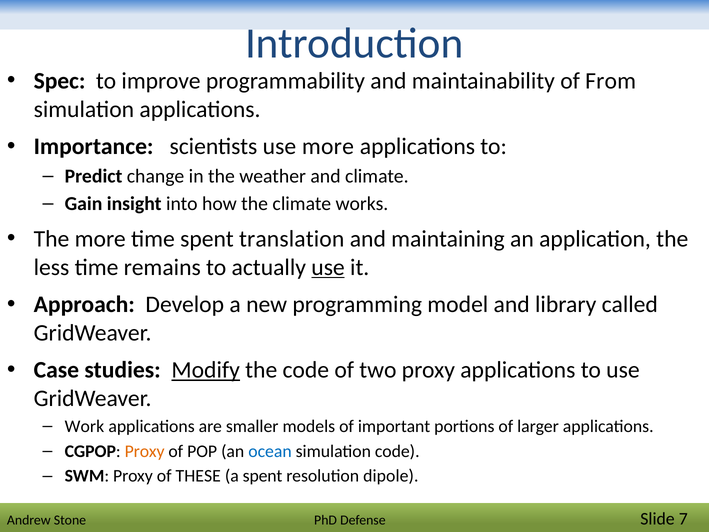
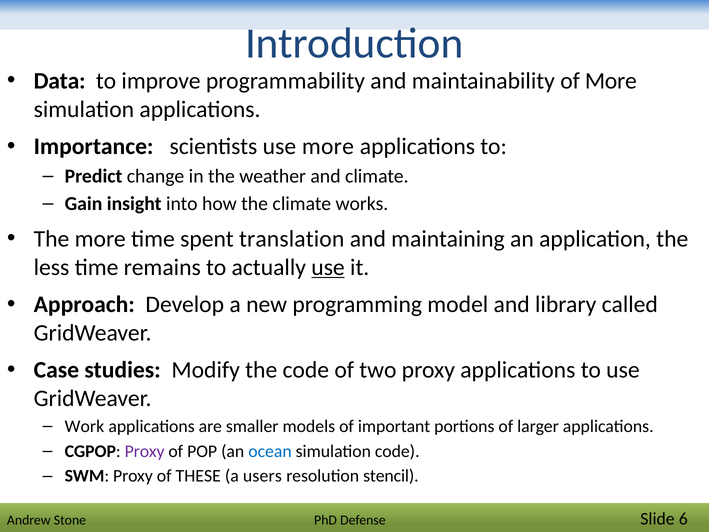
Spec: Spec -> Data
of From: From -> More
Modify underline: present -> none
Proxy at (145, 451) colour: orange -> purple
a spent: spent -> users
dipole: dipole -> stencil
7: 7 -> 6
